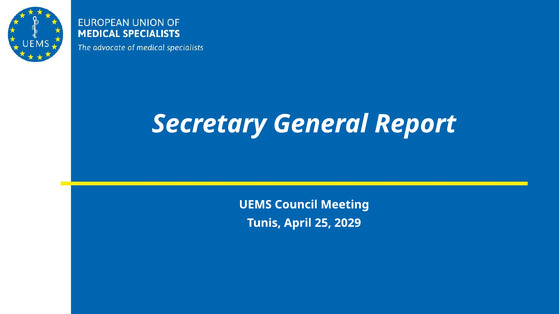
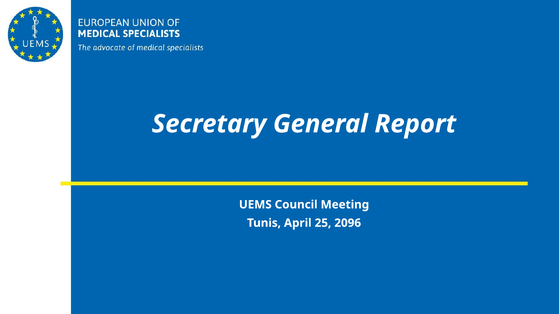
2029: 2029 -> 2096
